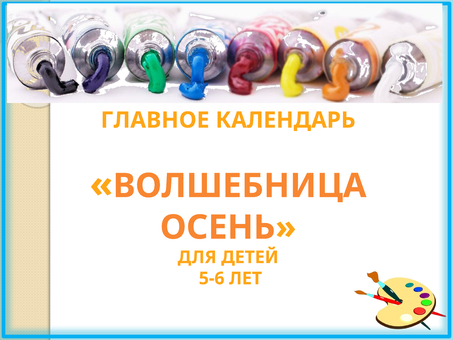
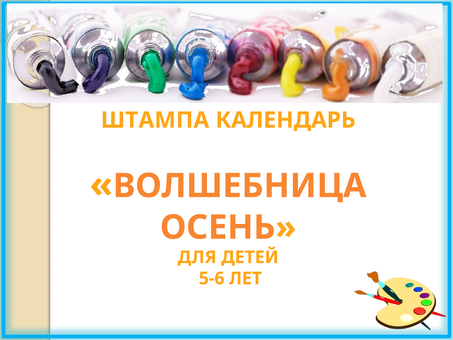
ГЛАВНОЕ: ГЛАВНОЕ -> ШТАМПА
